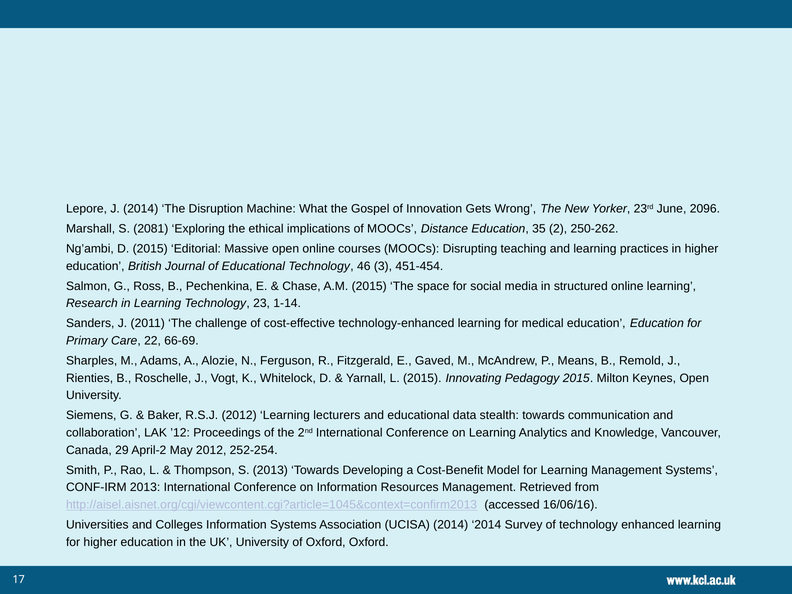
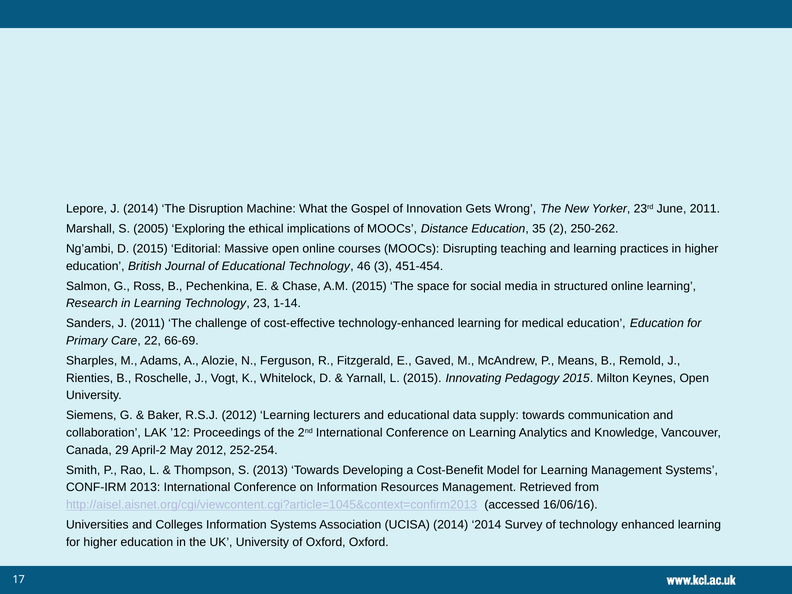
June 2096: 2096 -> 2011
2081: 2081 -> 2005
stealth: stealth -> supply
